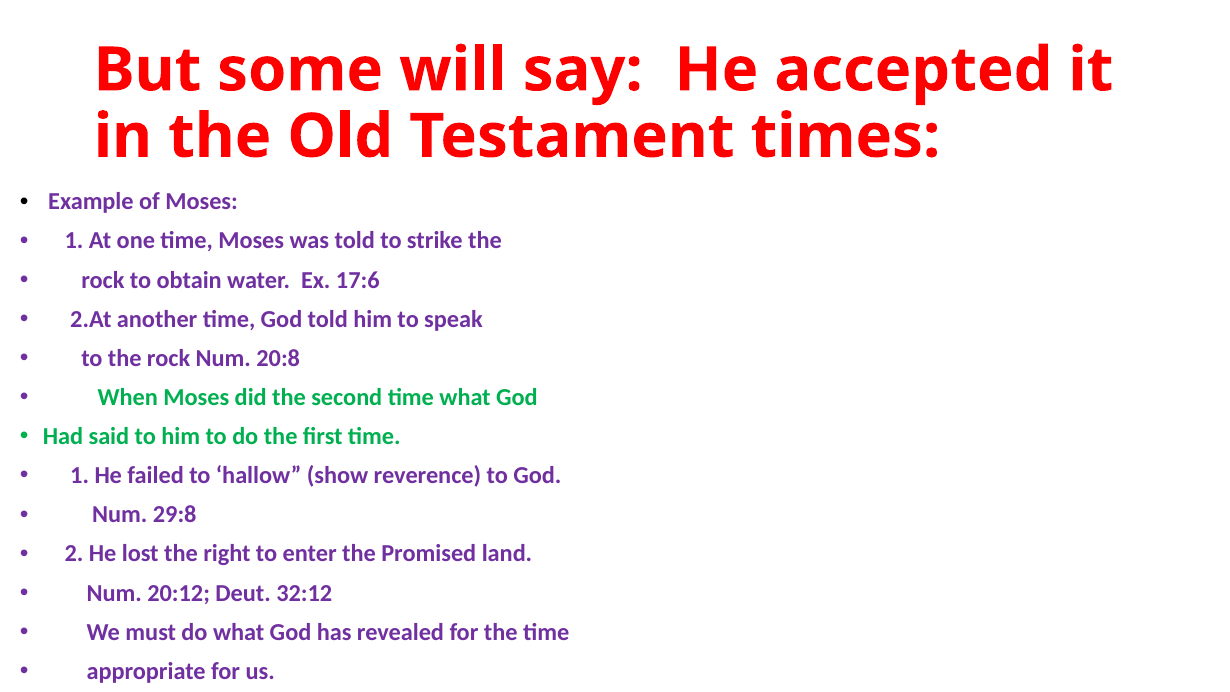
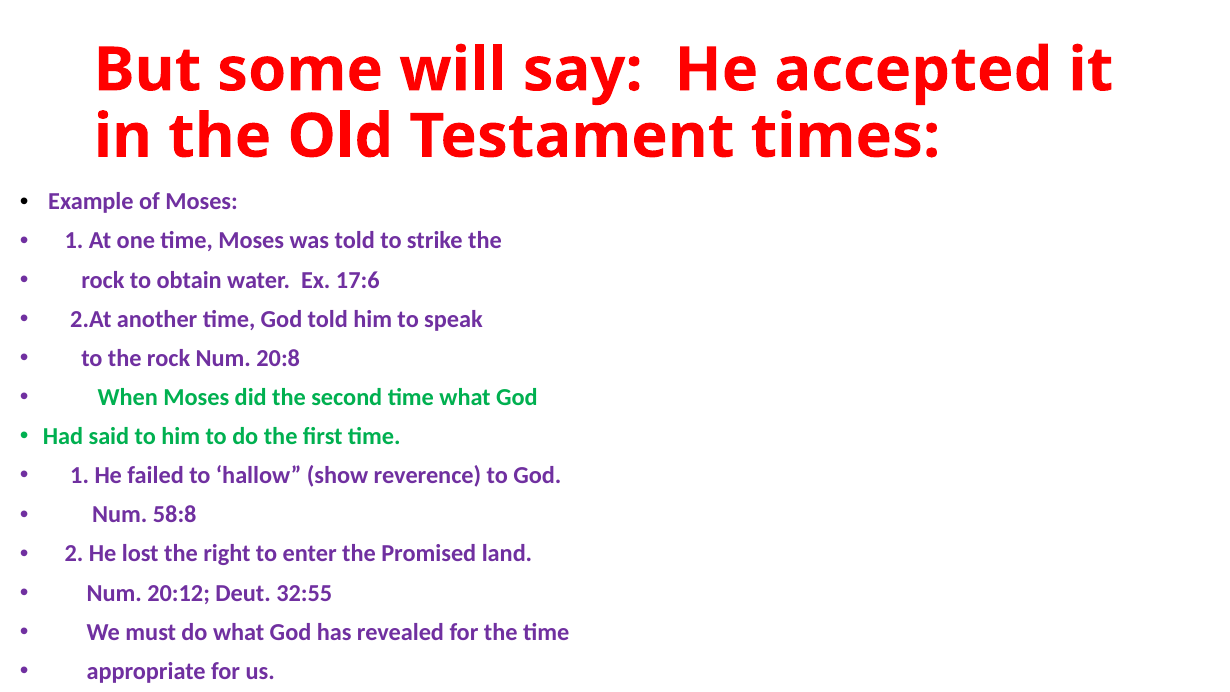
29:8: 29:8 -> 58:8
32:12: 32:12 -> 32:55
